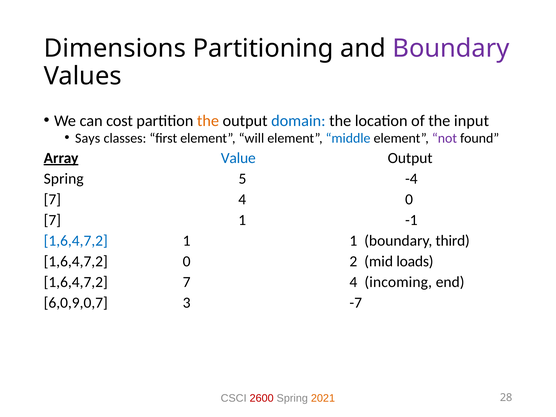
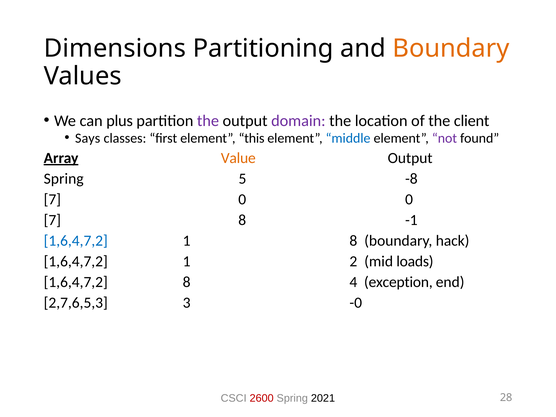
Boundary at (451, 49) colour: purple -> orange
cost: cost -> plus
the at (208, 121) colour: orange -> purple
domain colour: blue -> purple
input: input -> client
will: will -> this
Value colour: blue -> orange
-4: -4 -> -8
4 at (242, 199): 4 -> 0
7 1: 1 -> 8
1 1: 1 -> 8
third: third -> hack
0 at (187, 261): 0 -> 1
1,6,4,7,2 7: 7 -> 8
incoming: incoming -> exception
6,0,9,0,7: 6,0,9,0,7 -> 2,7,6,5,3
-7: -7 -> -0
2021 colour: orange -> black
